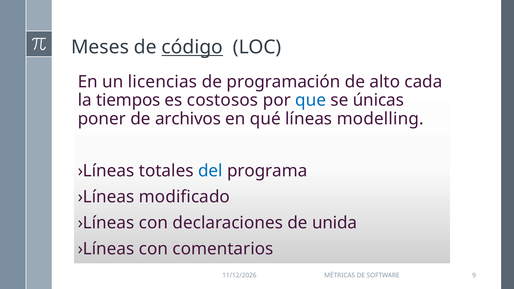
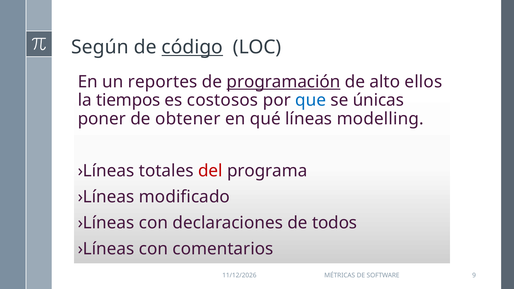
Meses: Meses -> Según
licencias: licencias -> reportes
programación underline: none -> present
cada: cada -> ellos
archivos: archivos -> obtener
del colour: blue -> red
unida: unida -> todos
